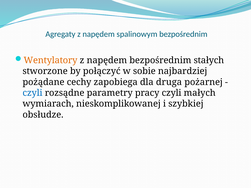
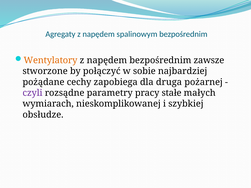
stałych: stałych -> zawsze
czyli at (33, 93) colour: blue -> purple
pracy czyli: czyli -> stałe
